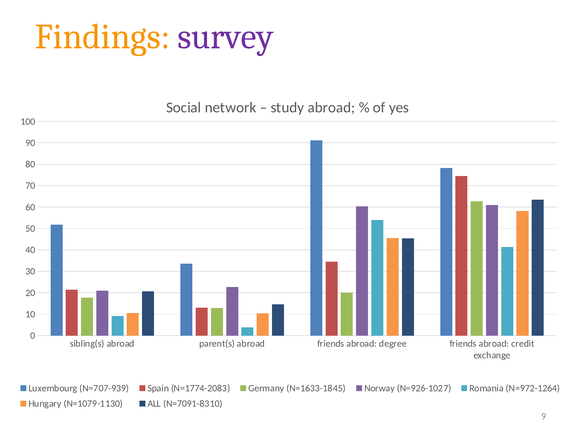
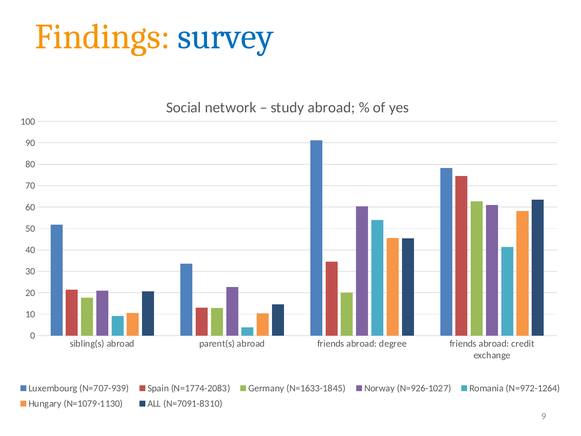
survey colour: purple -> blue
